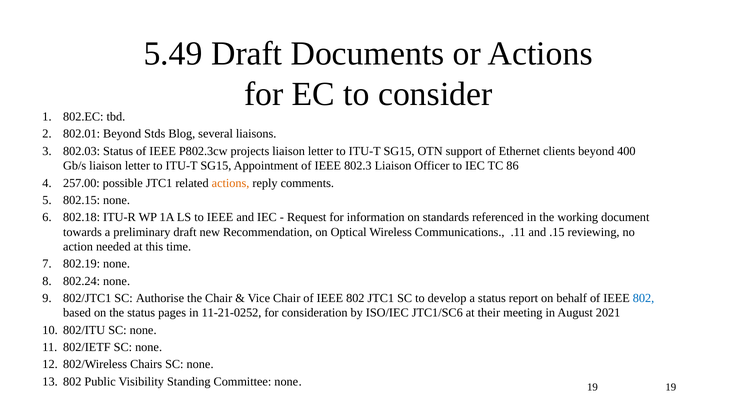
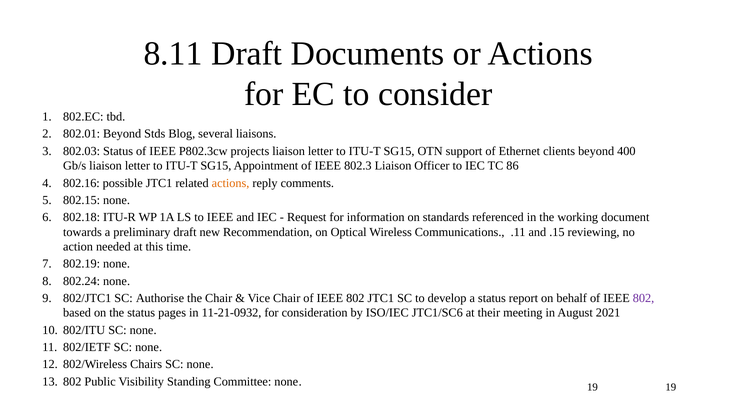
5.49: 5.49 -> 8.11
257.00: 257.00 -> 802.16
802 at (644, 299) colour: blue -> purple
11-21-0252: 11-21-0252 -> 11-21-0932
